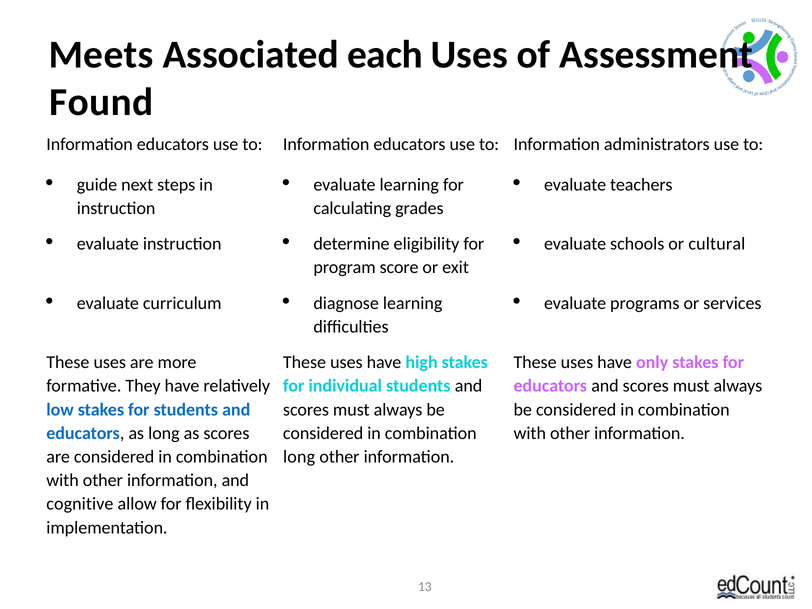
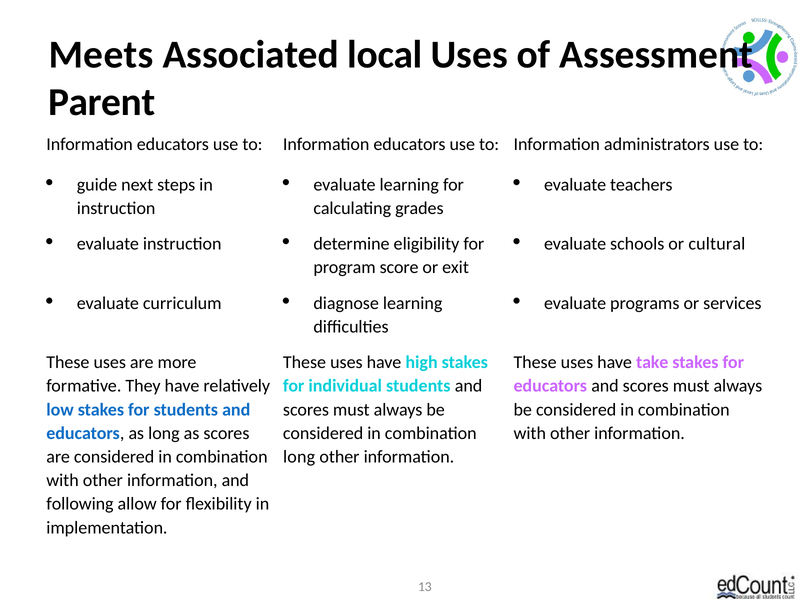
each: each -> local
Found: Found -> Parent
only: only -> take
cognitive: cognitive -> following
